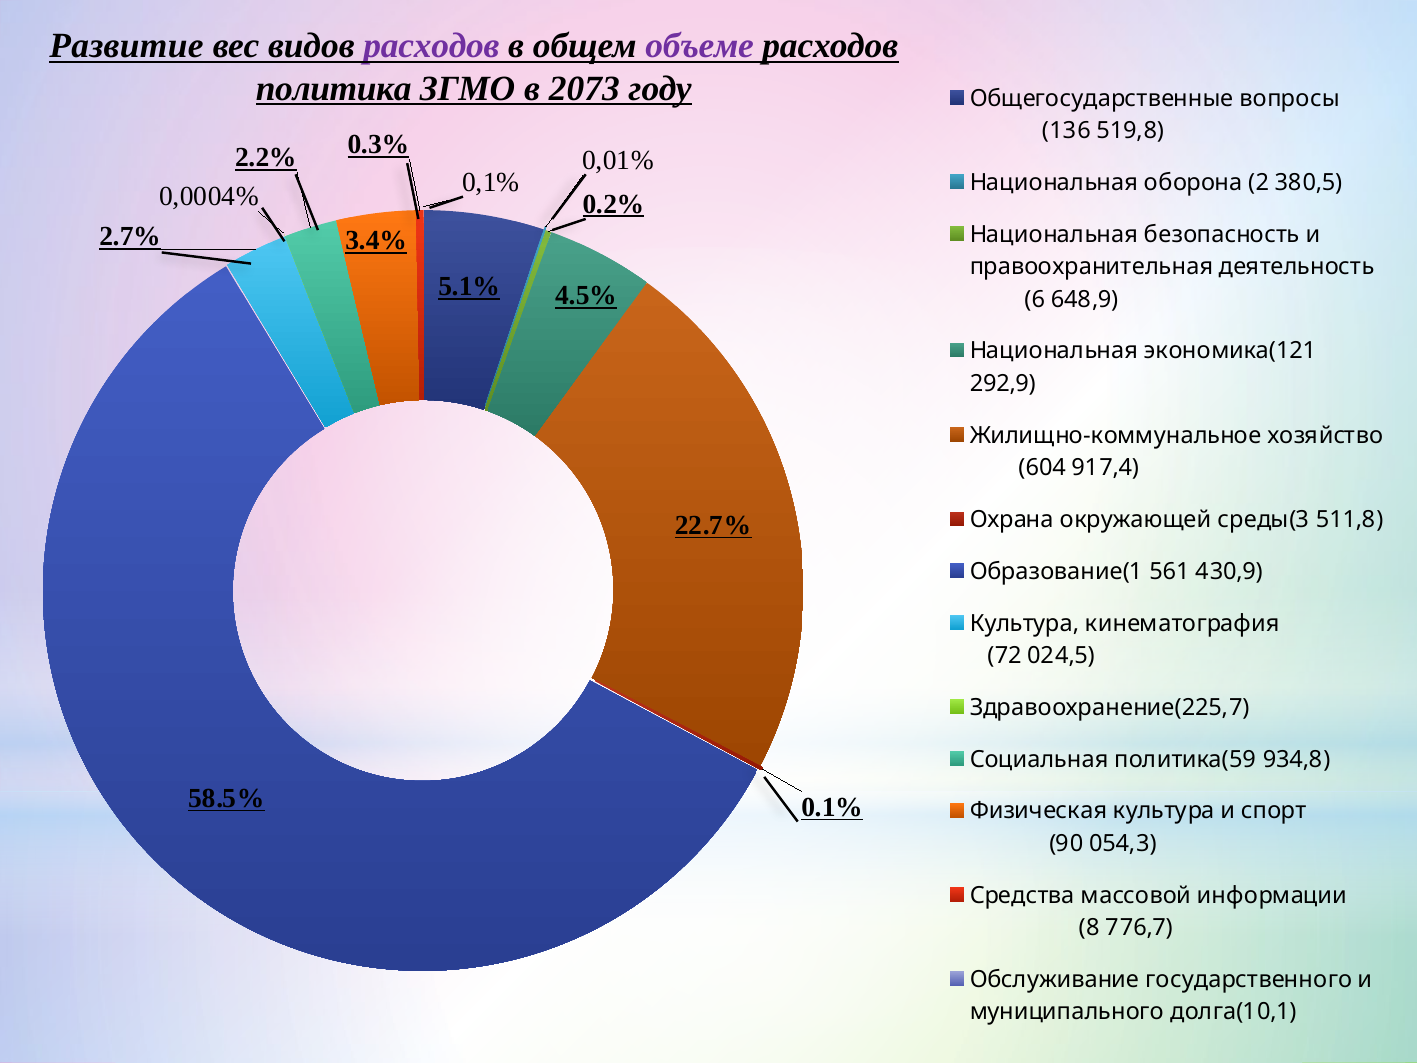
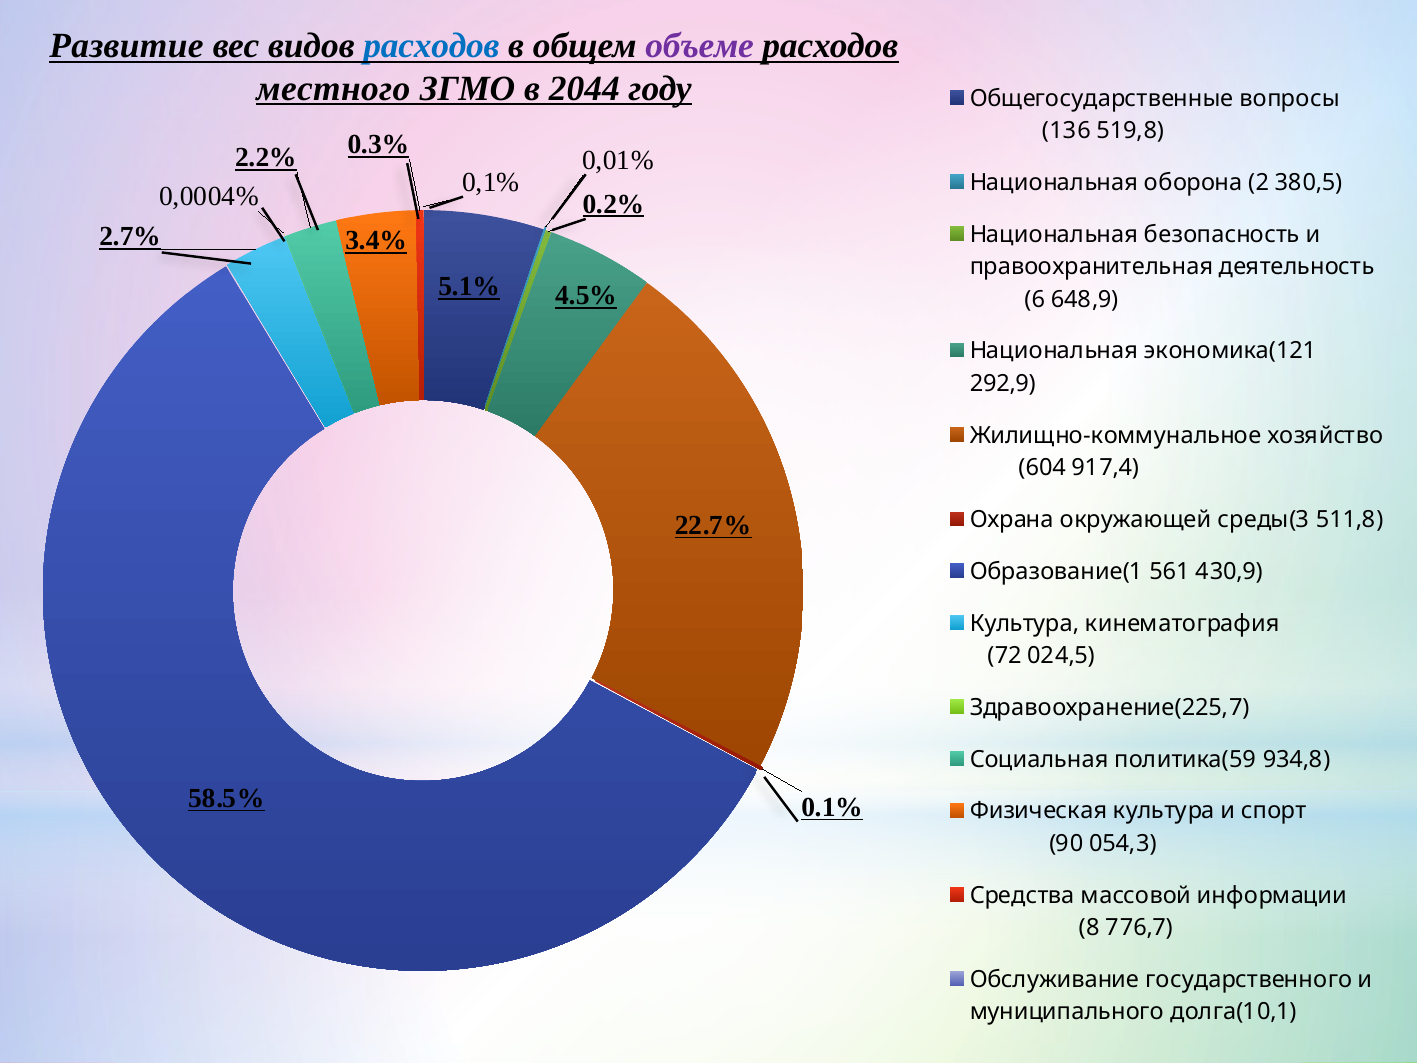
расходов at (431, 46) colour: purple -> blue
политика: политика -> местного
2073: 2073 -> 2044
